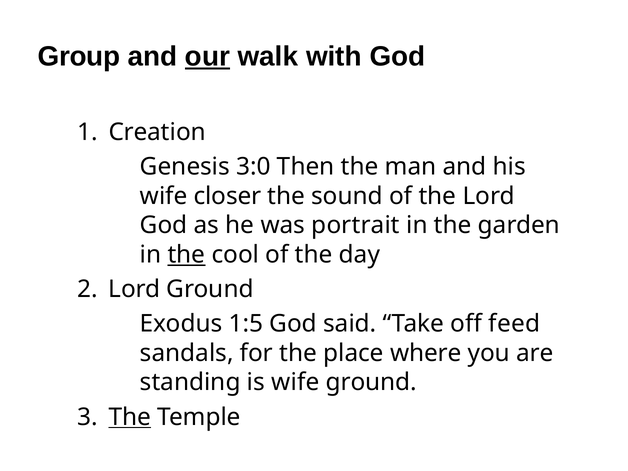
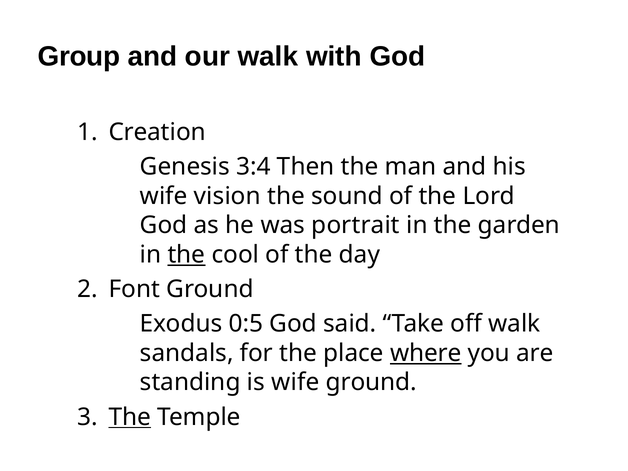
our underline: present -> none
3:0: 3:0 -> 3:4
closer: closer -> vision
Lord at (134, 289): Lord -> Font
1:5: 1:5 -> 0:5
off feed: feed -> walk
where underline: none -> present
